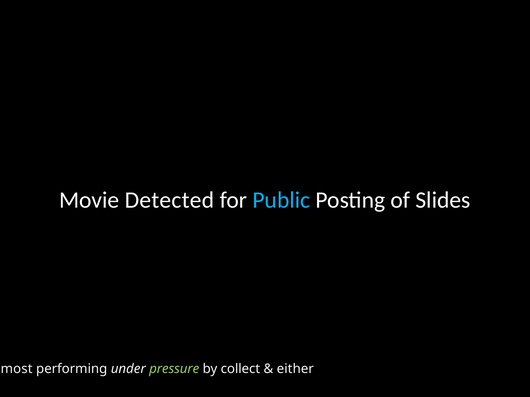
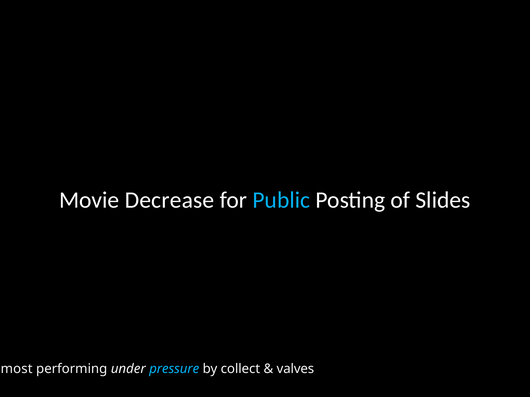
Detected: Detected -> Decrease
pressure colour: light green -> light blue
either: either -> valves
